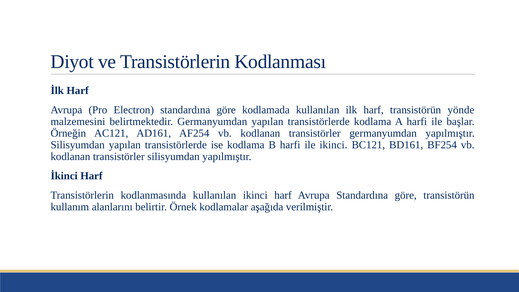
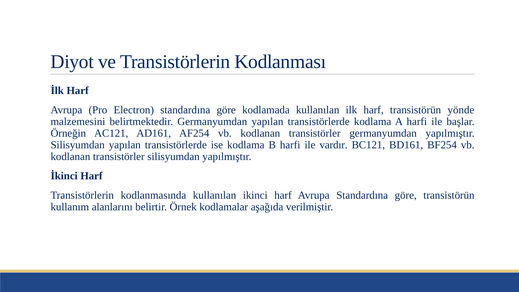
ile ikinci: ikinci -> vardır
